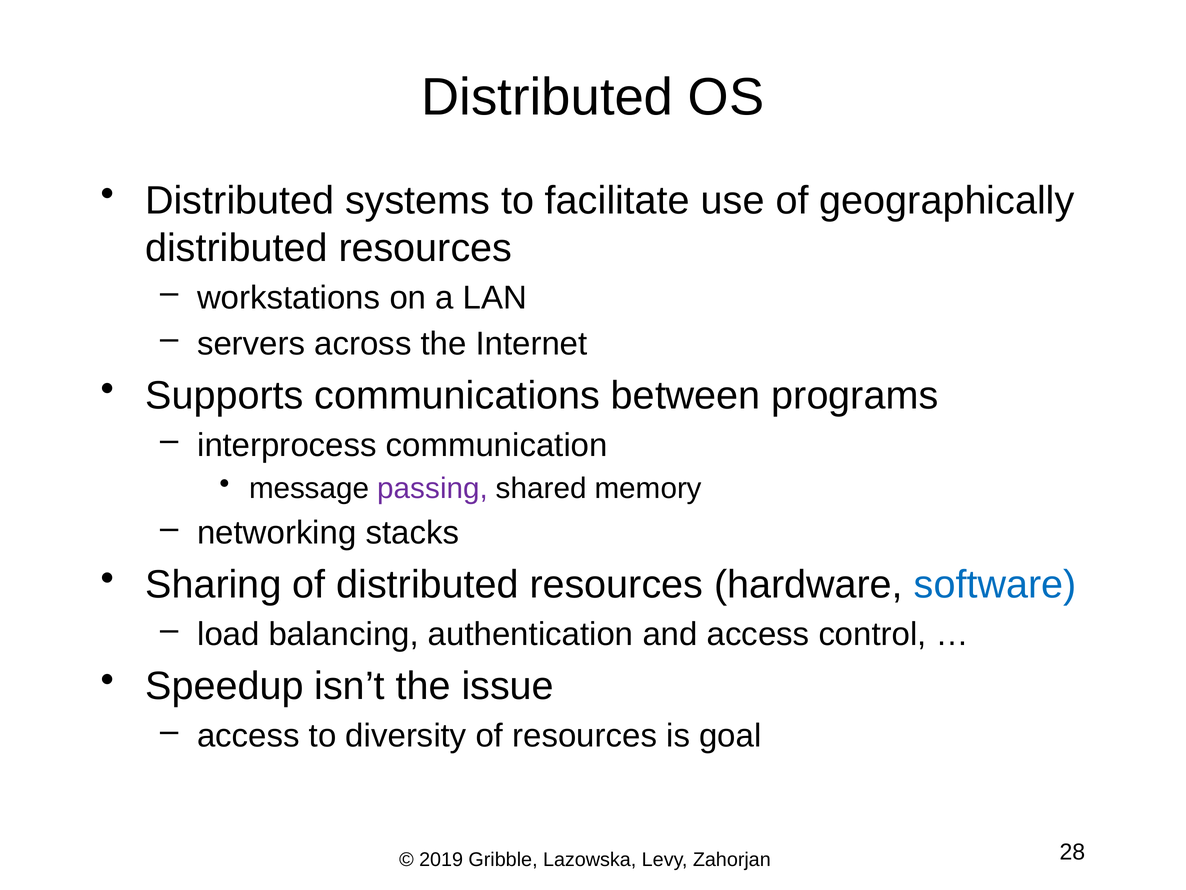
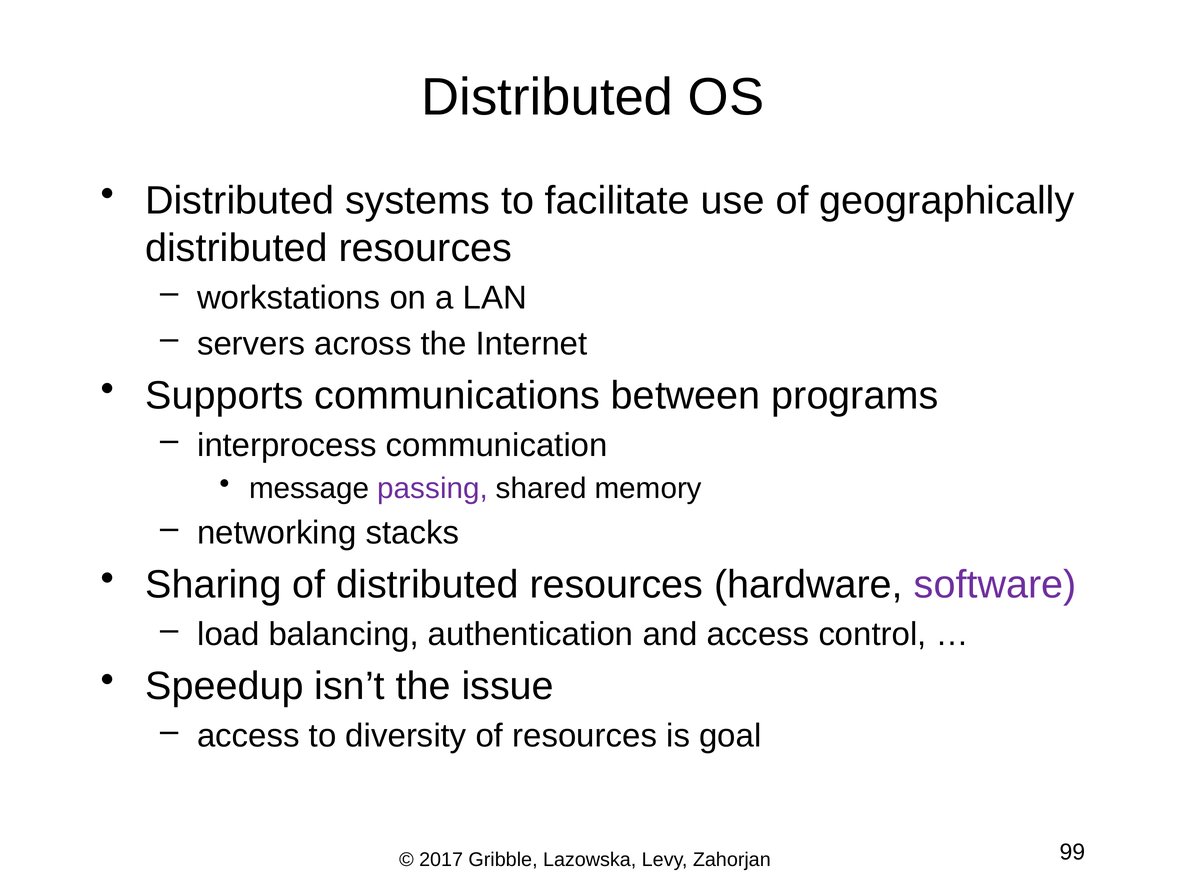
software colour: blue -> purple
2019: 2019 -> 2017
28: 28 -> 99
